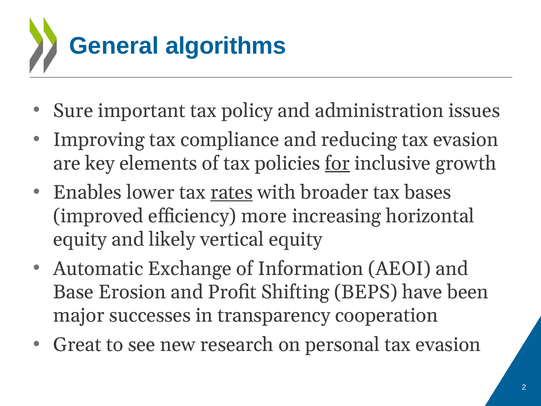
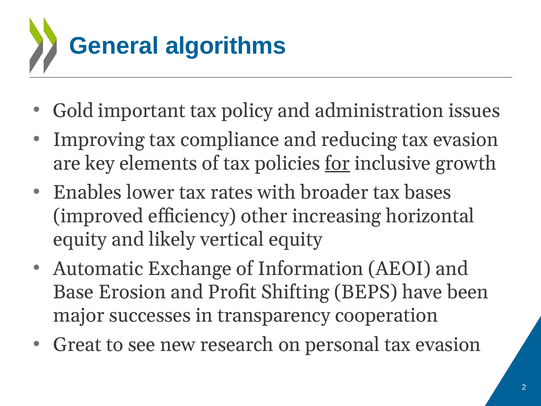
Sure: Sure -> Gold
rates underline: present -> none
more: more -> other
